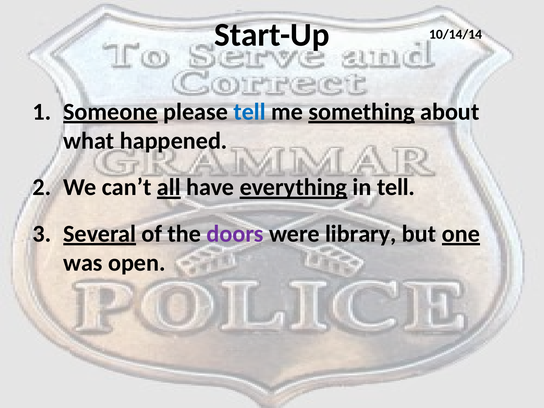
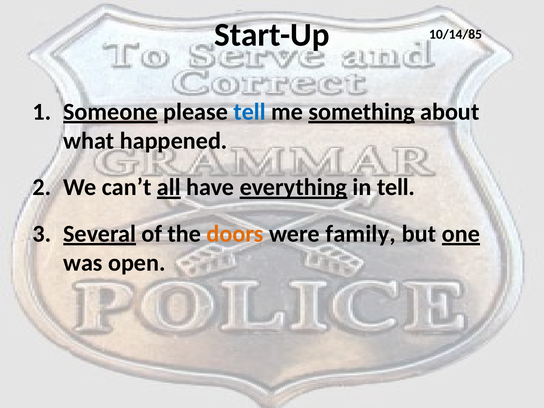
10/14/14: 10/14/14 -> 10/14/85
doors colour: purple -> orange
library: library -> family
